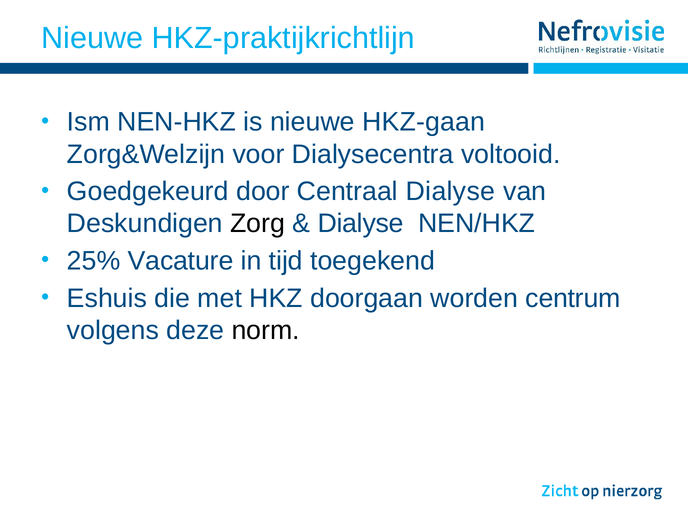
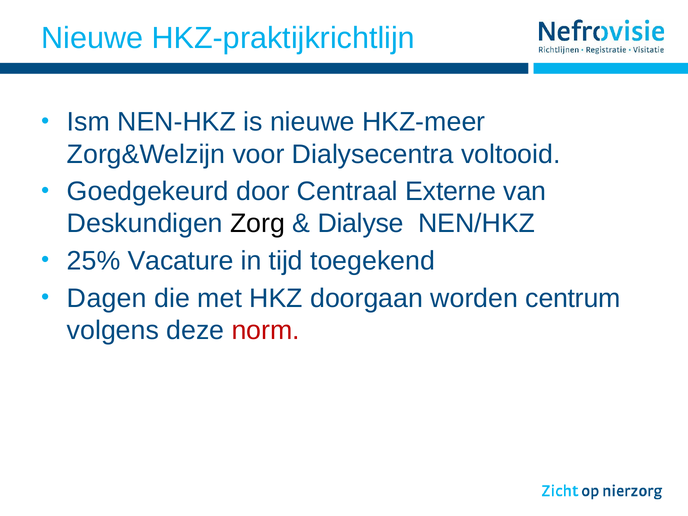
HKZ-gaan: HKZ-gaan -> HKZ-meer
Centraal Dialyse: Dialyse -> Externe
Eshuis: Eshuis -> Dagen
norm colour: black -> red
